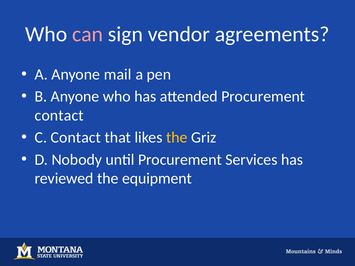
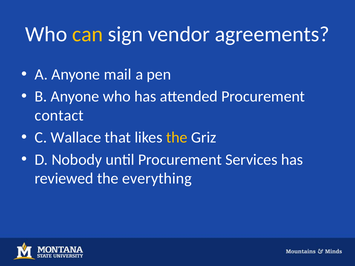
can colour: pink -> yellow
C Contact: Contact -> Wallace
equipment: equipment -> everything
